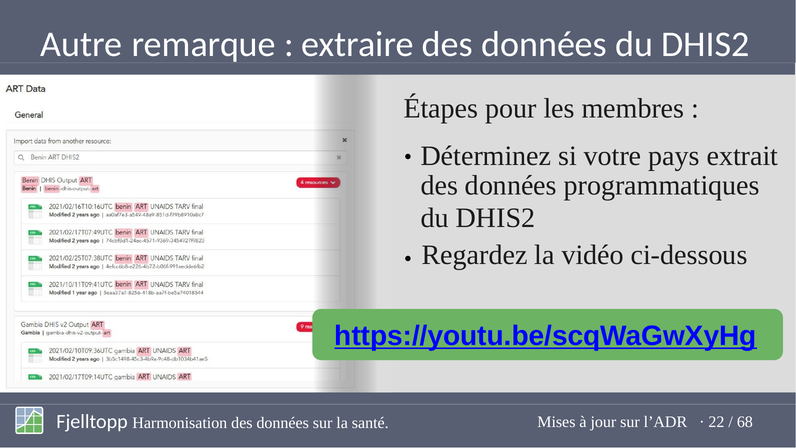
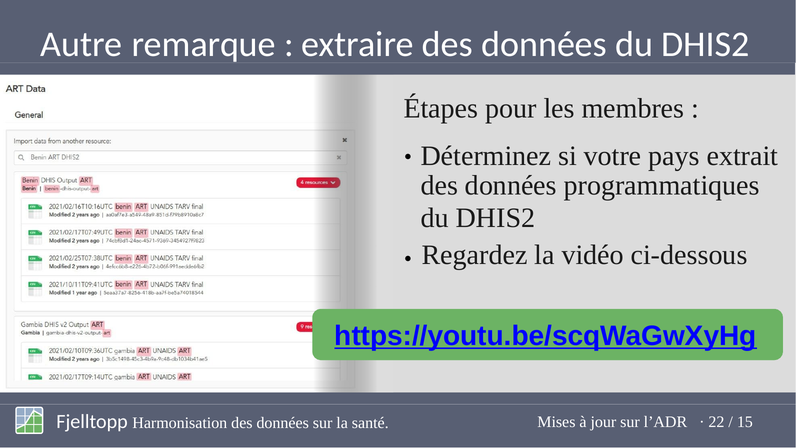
68: 68 -> 15
